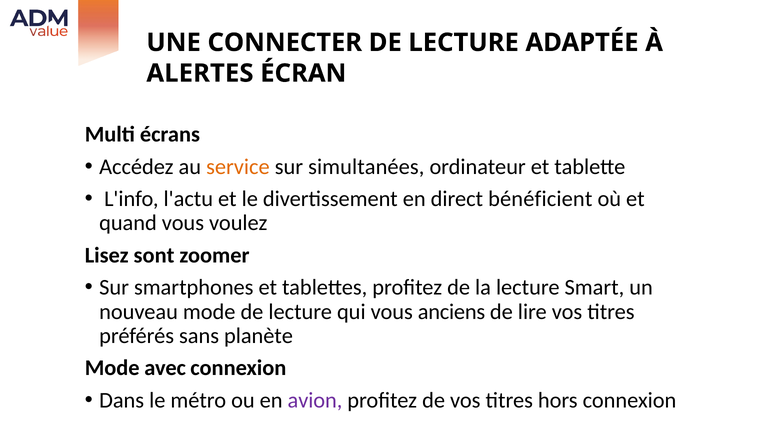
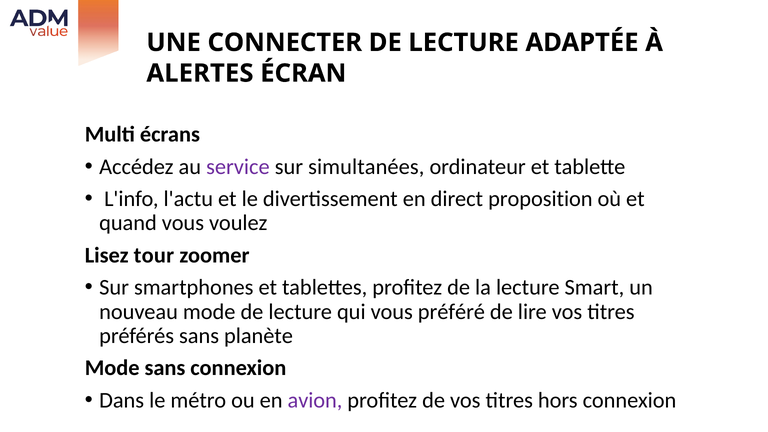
service colour: orange -> purple
bénéficient: bénéficient -> proposition
sont: sont -> tour
anciens: anciens -> préféré
Mode avec: avec -> sans
